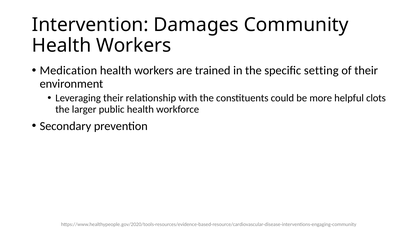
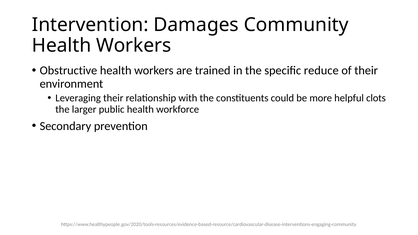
Medication: Medication -> Obstructive
setting: setting -> reduce
